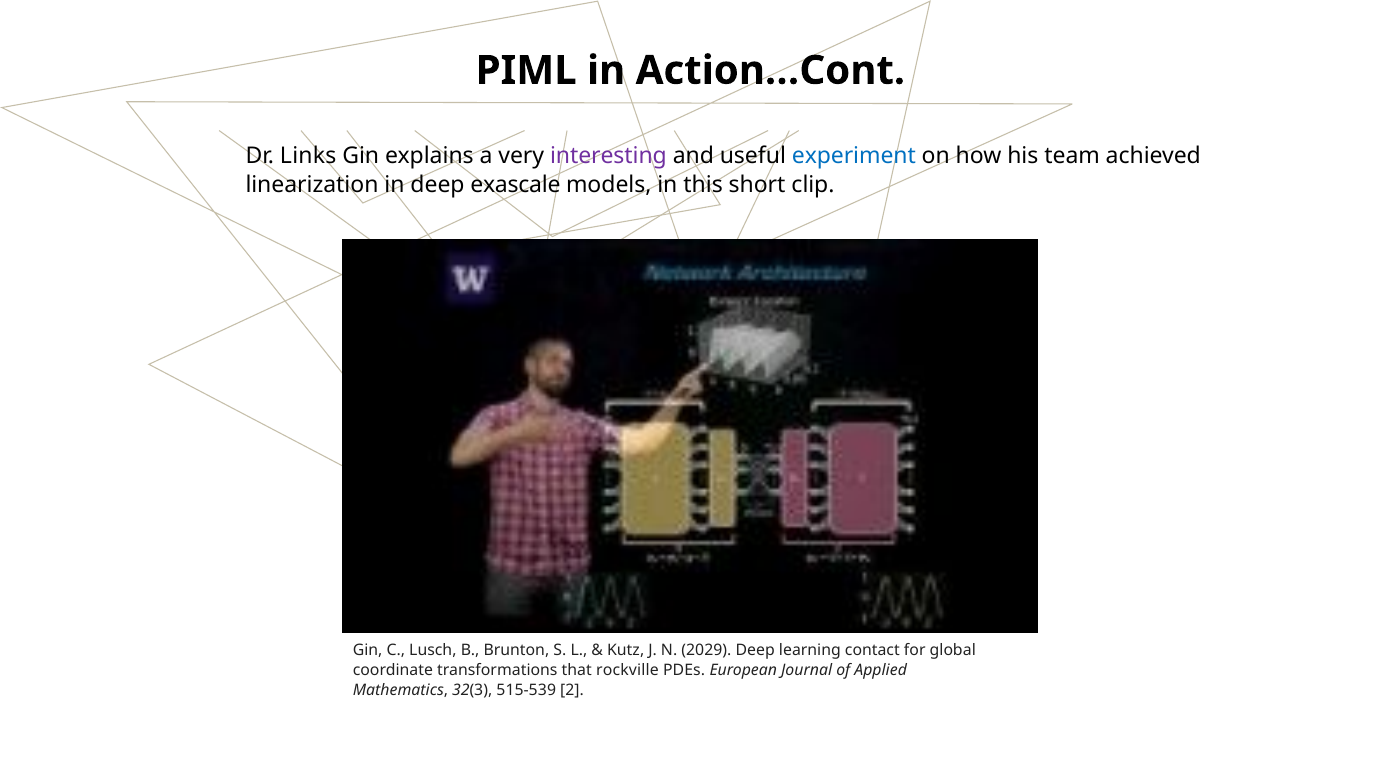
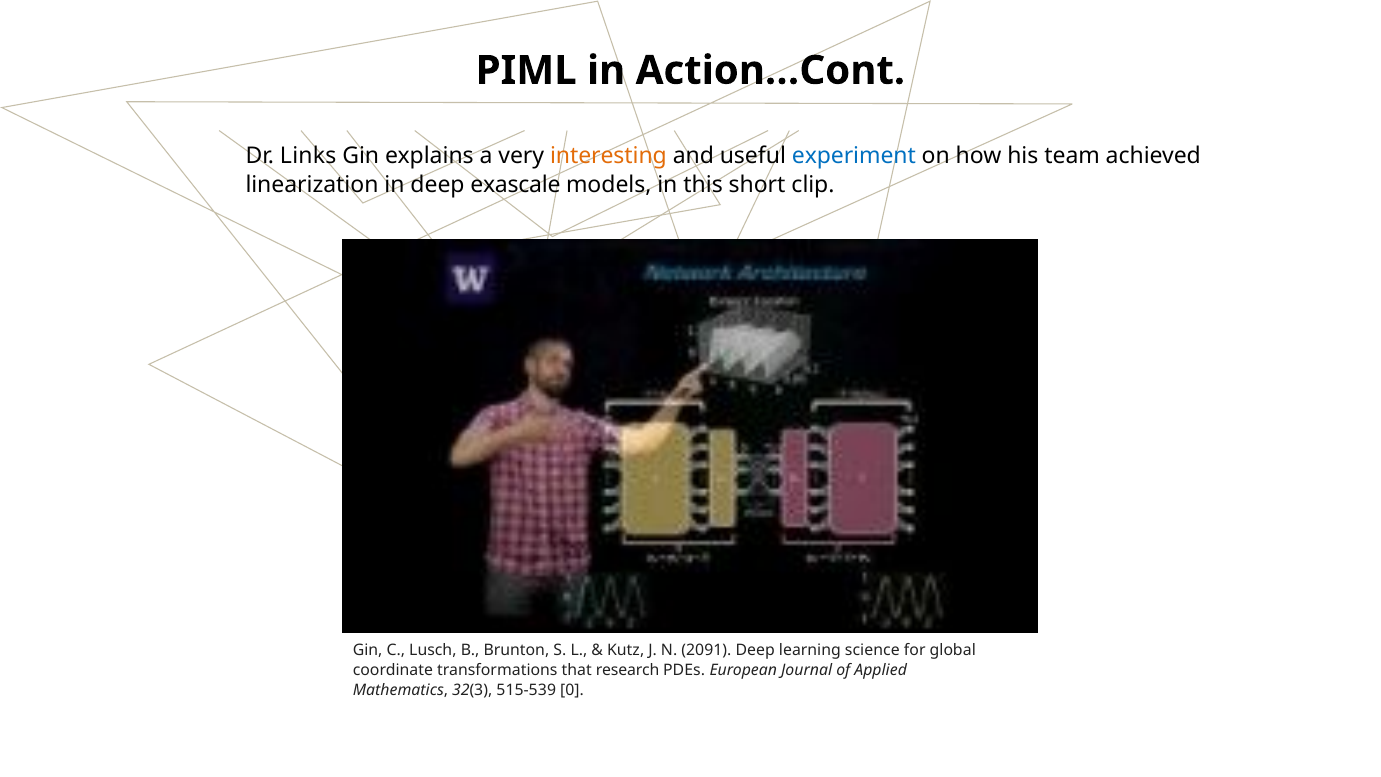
interesting colour: purple -> orange
2029: 2029 -> 2091
contact: contact -> science
rockville: rockville -> research
2: 2 -> 0
